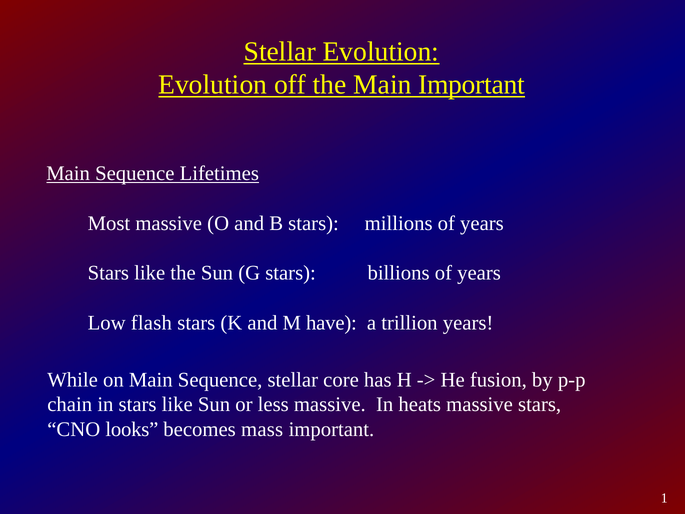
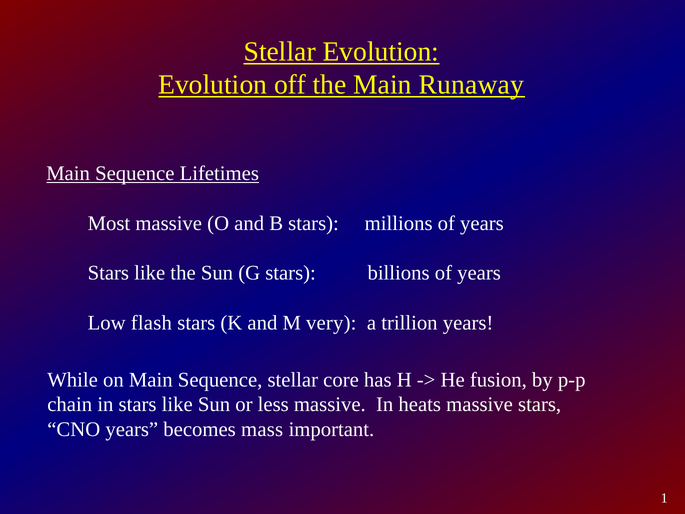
Main Important: Important -> Runaway
have: have -> very
CNO looks: looks -> years
